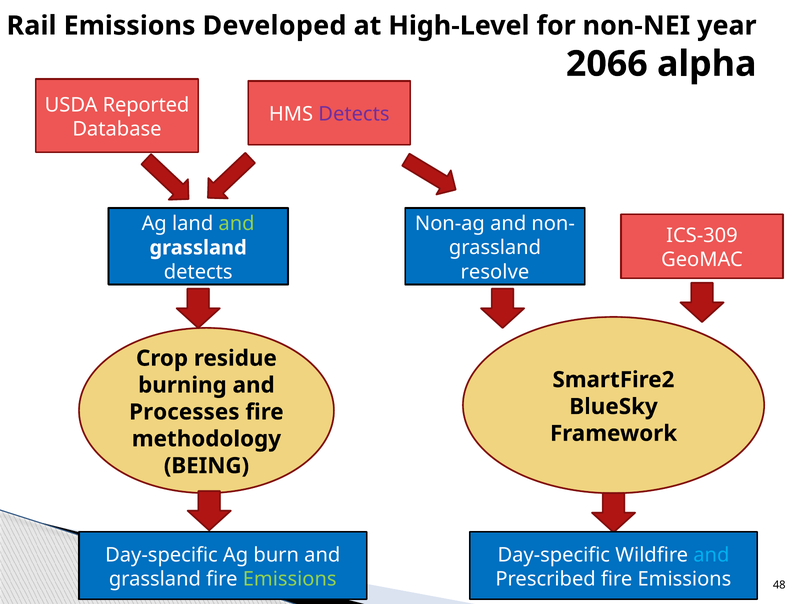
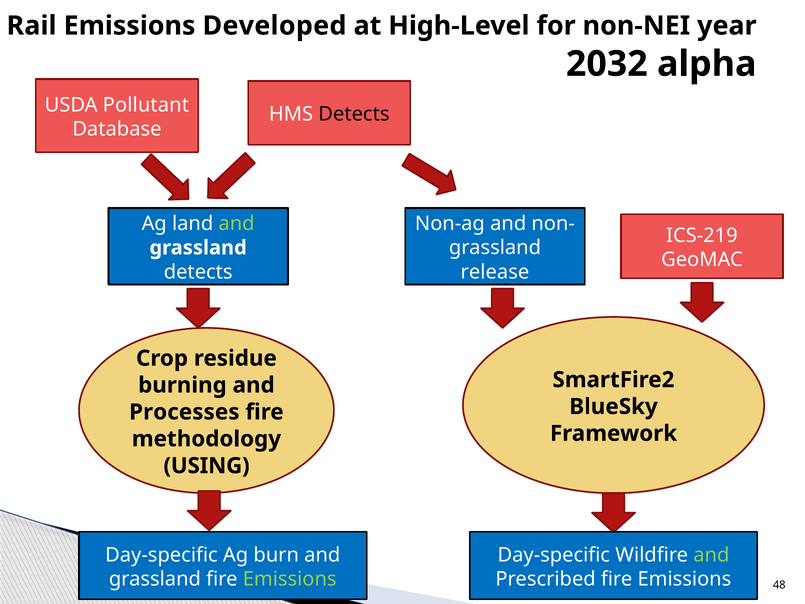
2066: 2066 -> 2032
Reported: Reported -> Pollutant
Detects at (354, 114) colour: purple -> black
ICS-309: ICS-309 -> ICS-219
resolve: resolve -> release
BEING: BEING -> USING
and at (711, 555) colour: light blue -> light green
